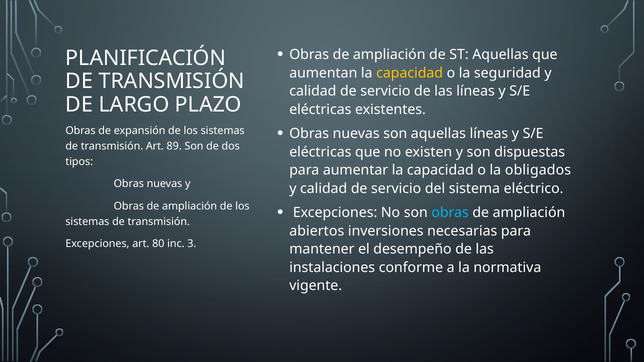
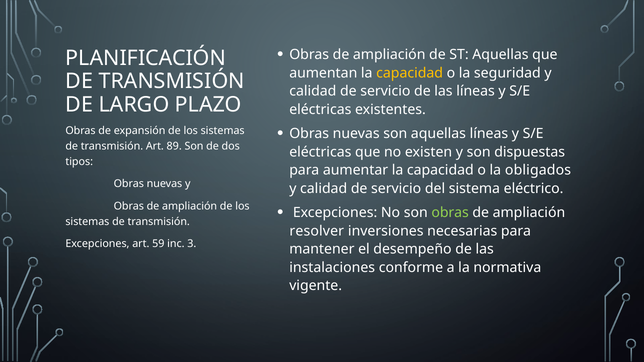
obras at (450, 213) colour: light blue -> light green
abiertos: abiertos -> resolver
80: 80 -> 59
